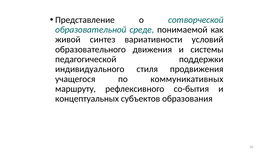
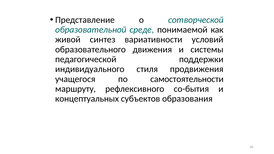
коммуникативных: коммуникативных -> самостоятельности
